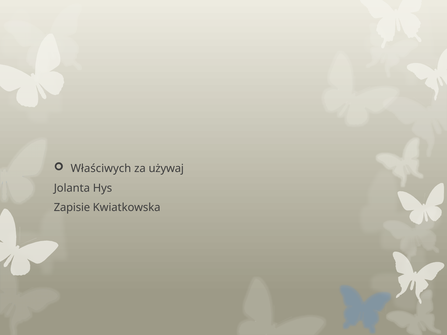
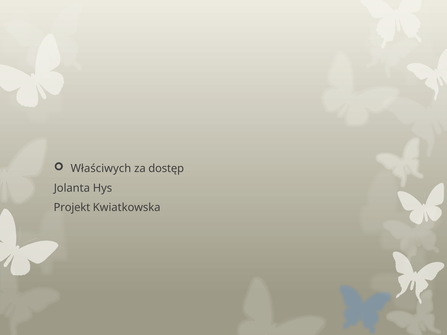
używaj: używaj -> dostęp
Zapisie: Zapisie -> Projekt
